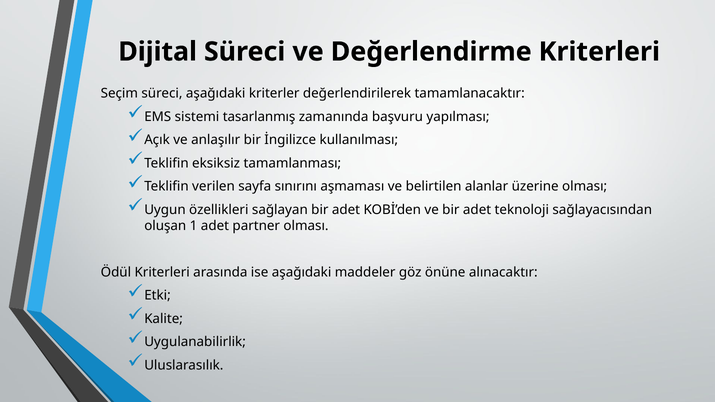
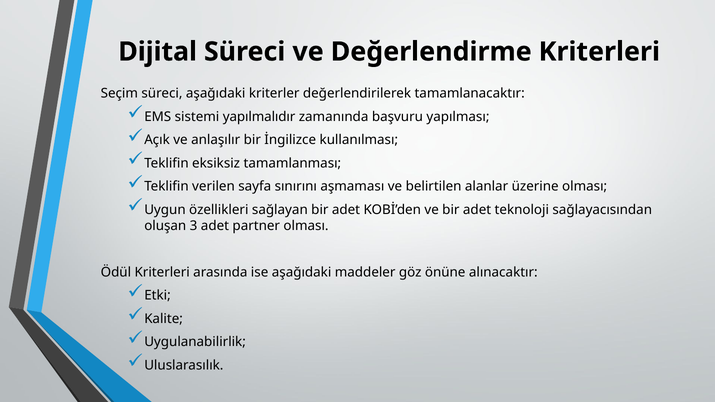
tasarlanmış: tasarlanmış -> yapılmalıdır
1: 1 -> 3
